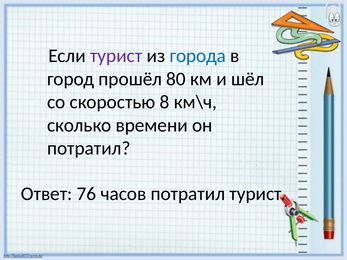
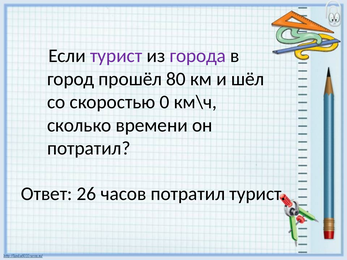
города colour: blue -> purple
8: 8 -> 0
76: 76 -> 26
